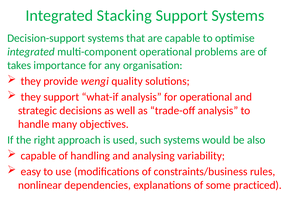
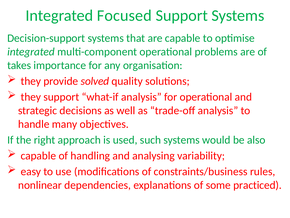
Stacking: Stacking -> Focused
wengi: wengi -> solved
